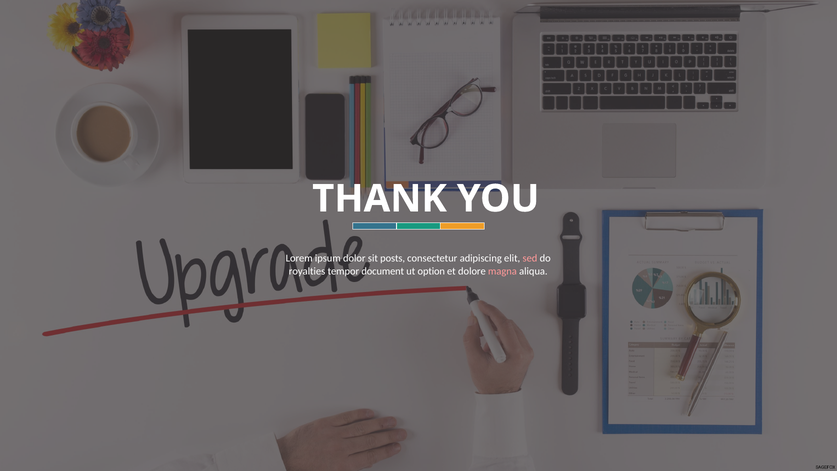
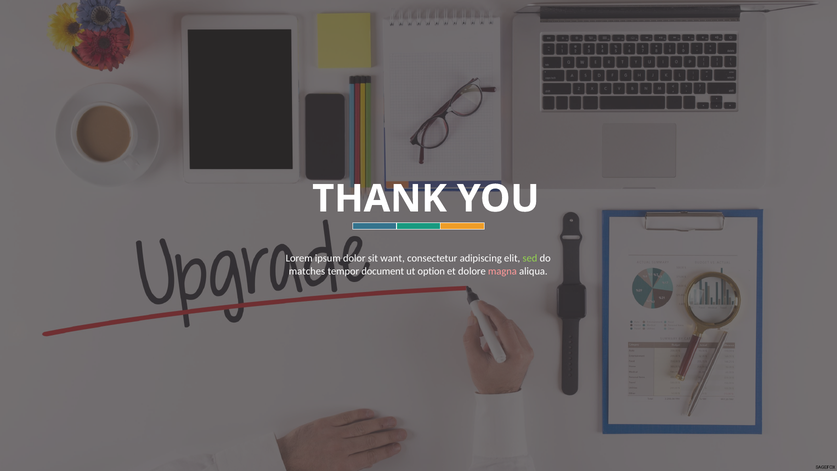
posts: posts -> want
sed colour: pink -> light green
royalties: royalties -> matches
